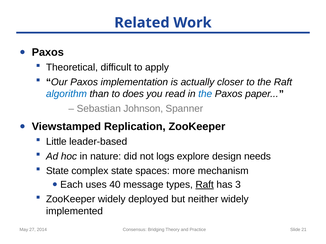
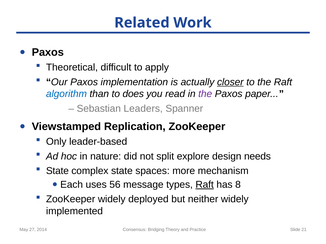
closer underline: none -> present
the at (205, 94) colour: blue -> purple
Johnson: Johnson -> Leaders
Little: Little -> Only
logs: logs -> split
40: 40 -> 56
3: 3 -> 8
